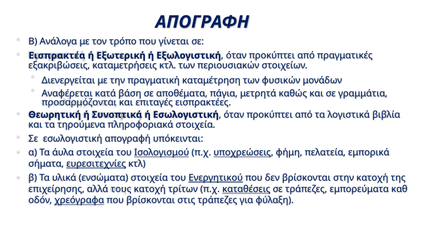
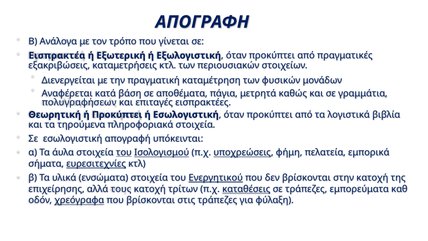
προσαρμόζονται: προσαρμόζονται -> πολυγραφήσεων
ή Συνοπτικά: Συνοπτικά -> Προκύπτει
του at (124, 152) underline: none -> present
